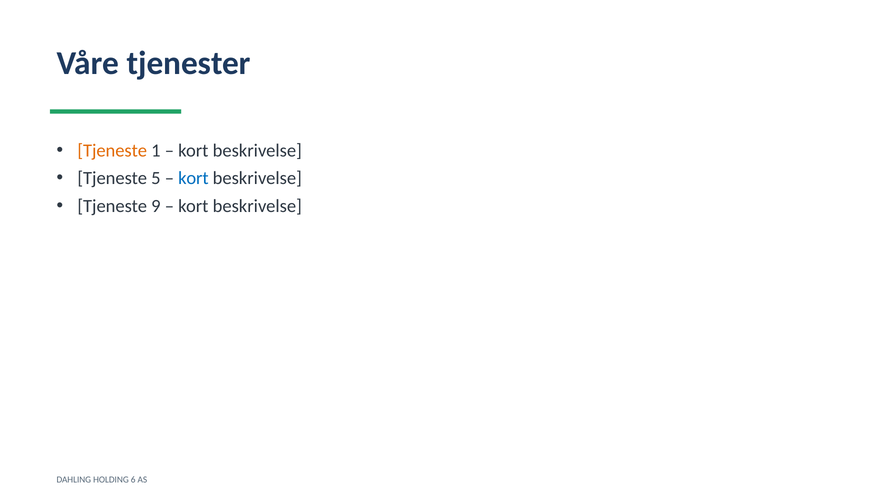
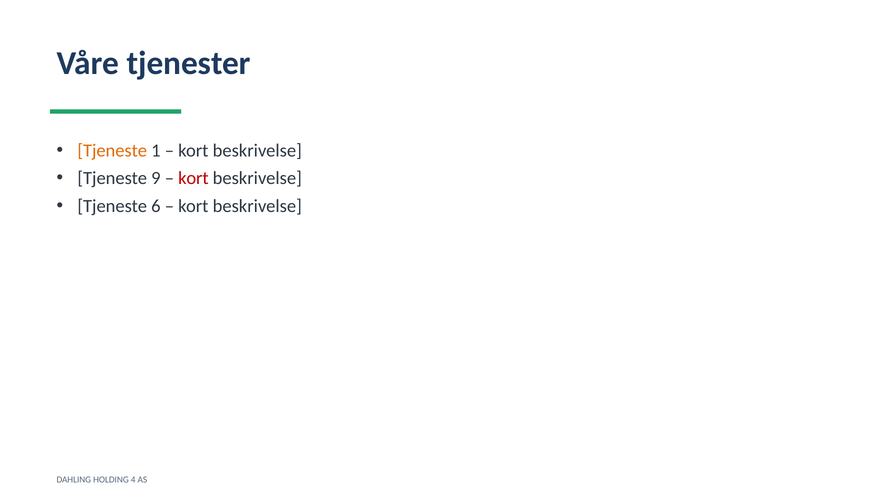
5: 5 -> 9
kort at (193, 178) colour: blue -> red
9: 9 -> 6
6: 6 -> 4
